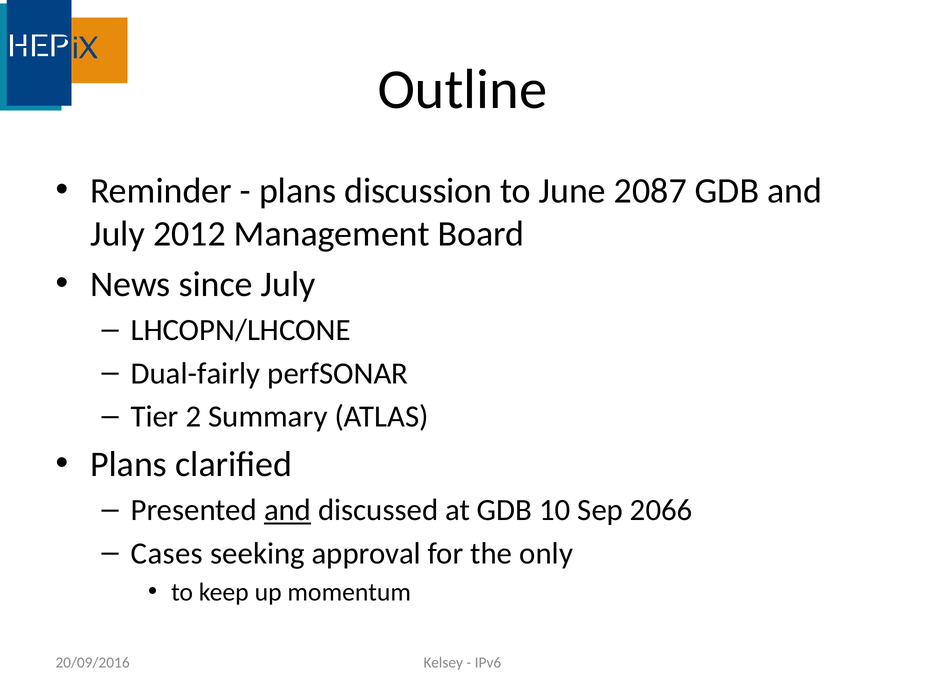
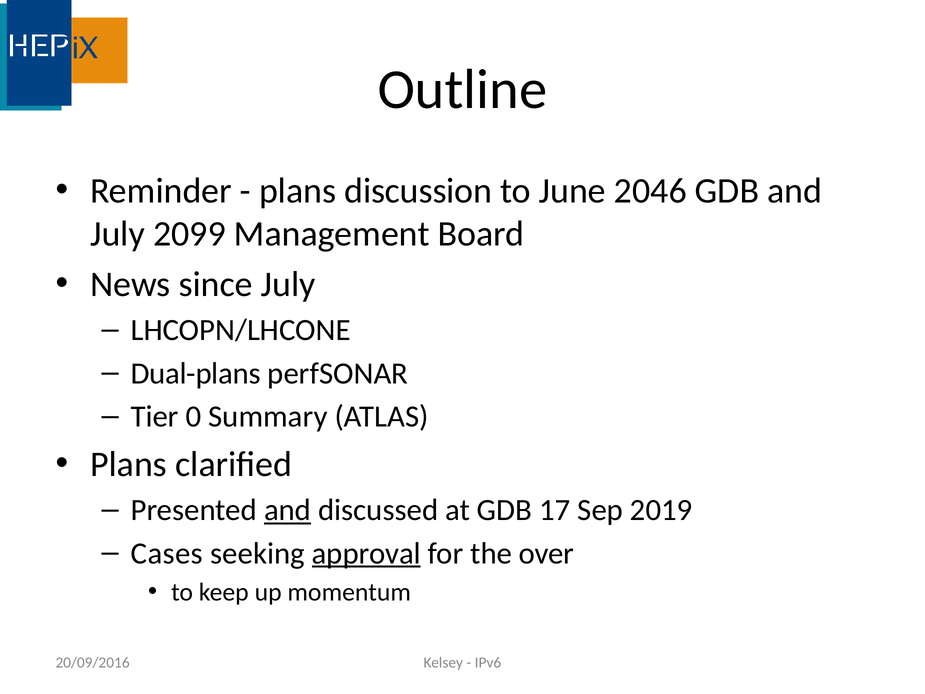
2087: 2087 -> 2046
2012: 2012 -> 2099
Dual-fairly: Dual-fairly -> Dual-plans
2: 2 -> 0
10: 10 -> 17
2066: 2066 -> 2019
approval underline: none -> present
only: only -> over
